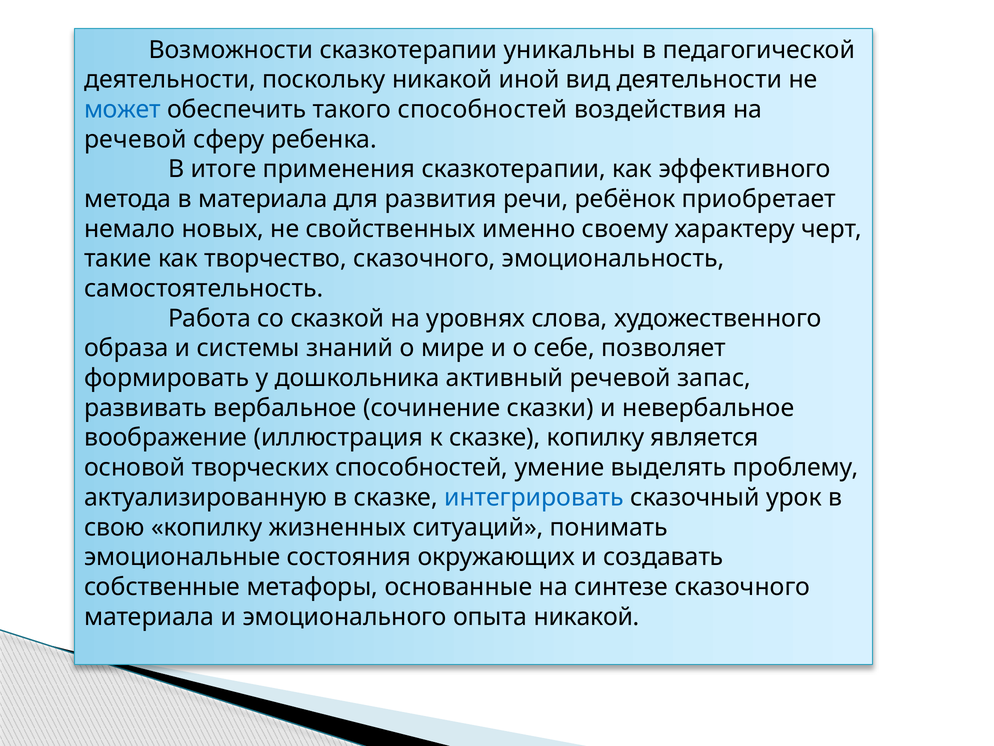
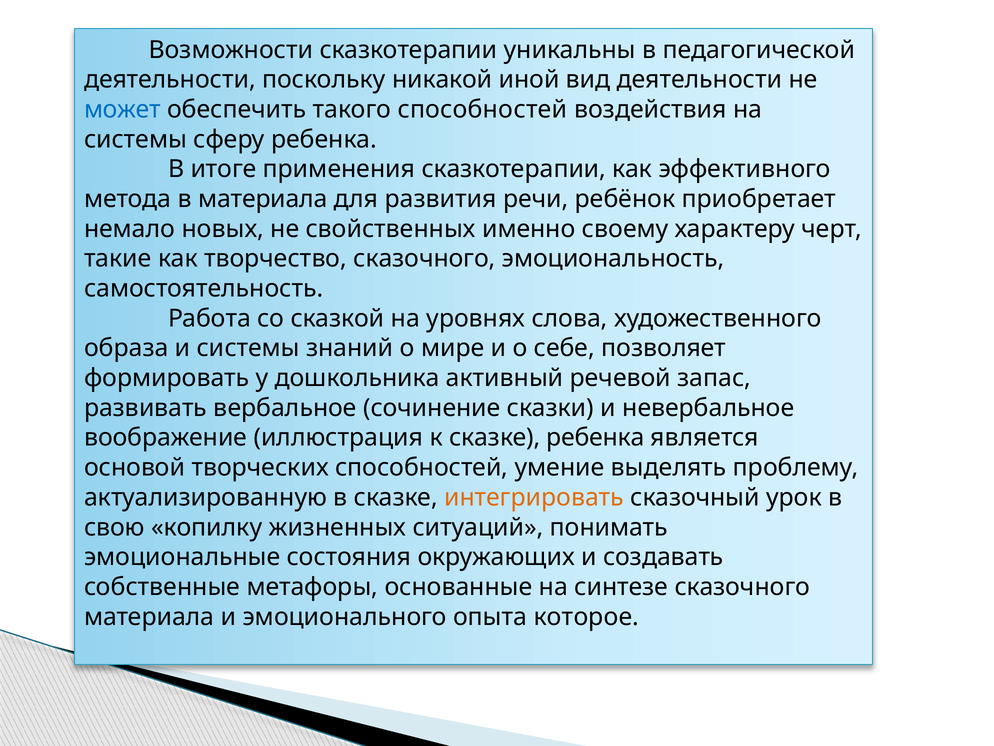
речевой at (135, 139): речевой -> системы
сказке копилку: копилку -> ребенка
интегрировать colour: blue -> orange
опыта никакой: никакой -> которое
